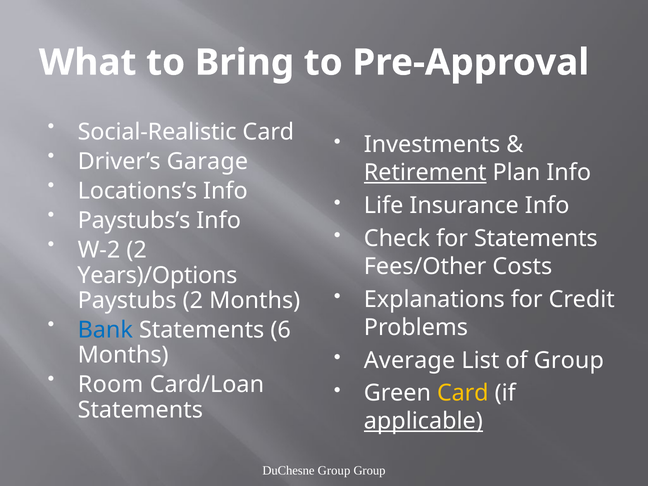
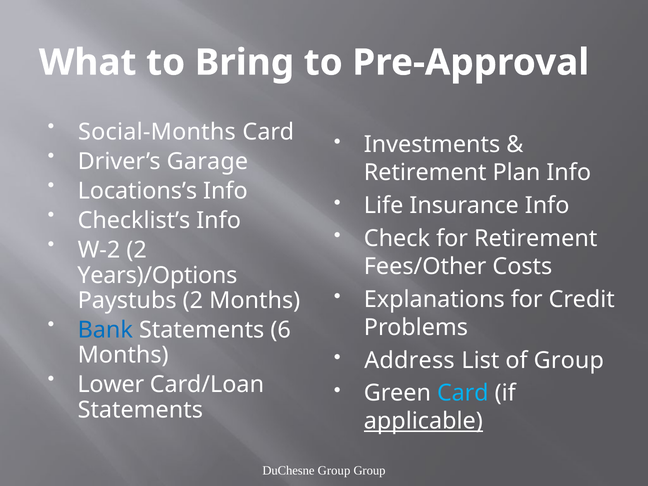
Social-Realistic: Social-Realistic -> Social-Months
Retirement at (425, 173) underline: present -> none
Paystubs’s: Paystubs’s -> Checklist’s
for Statements: Statements -> Retirement
Average: Average -> Address
Room: Room -> Lower
Card at (463, 393) colour: yellow -> light blue
